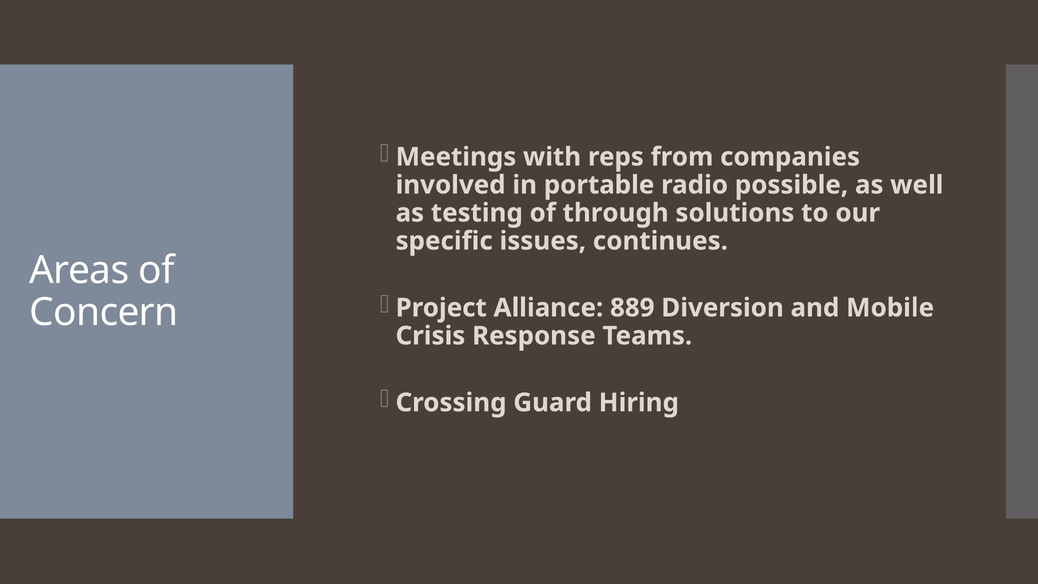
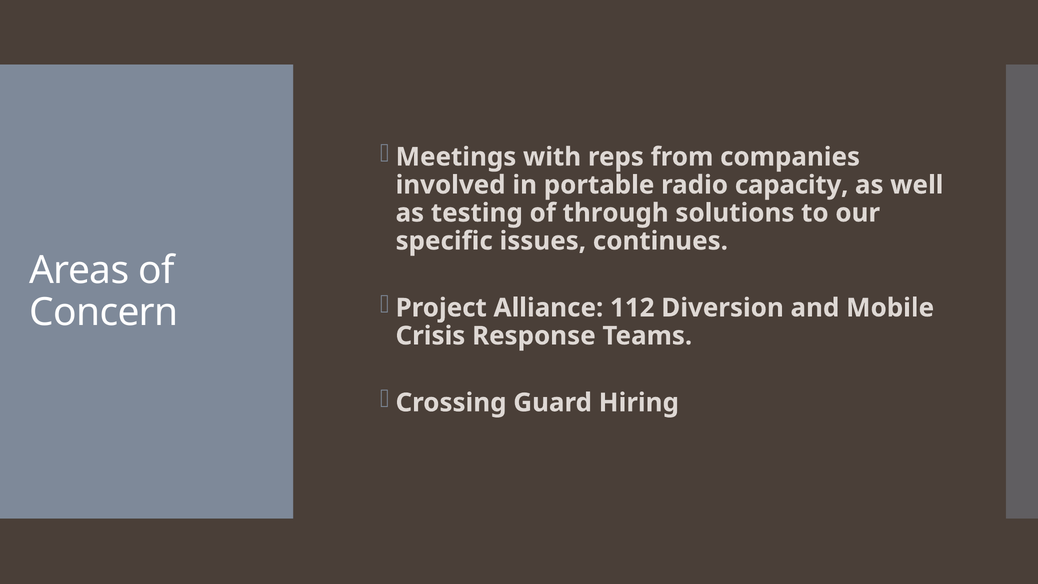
possible: possible -> capacity
889: 889 -> 112
